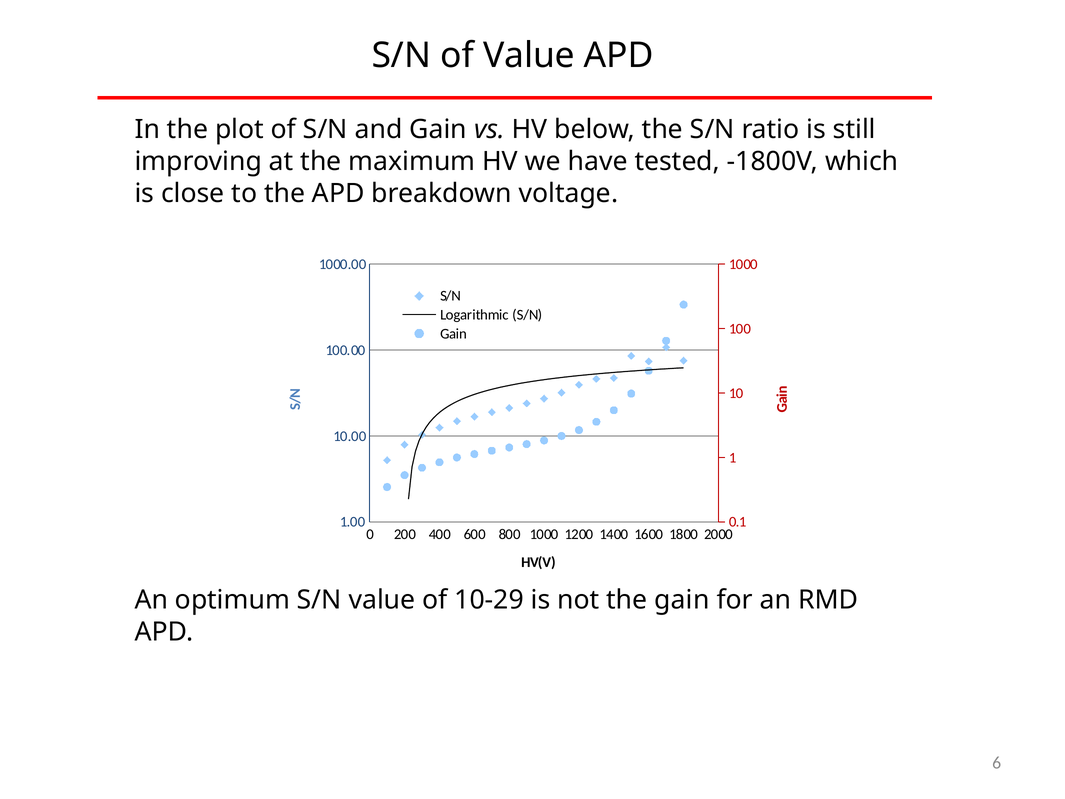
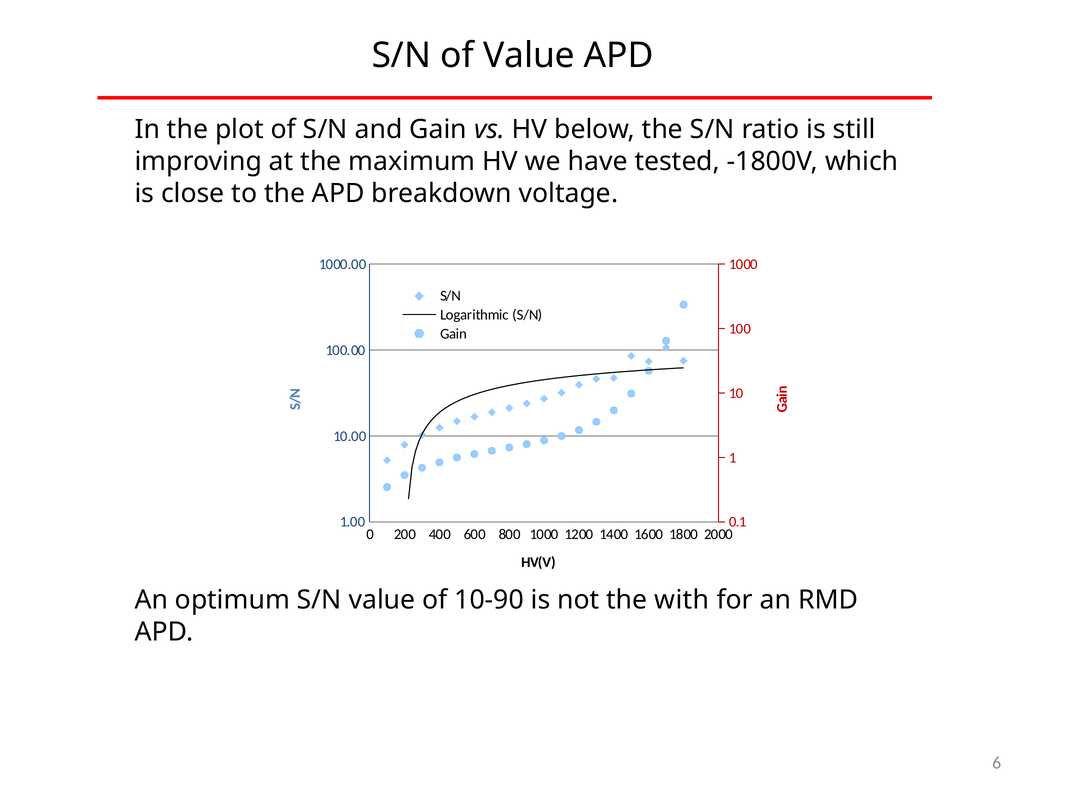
10-29: 10-29 -> 10-90
the gain: gain -> with
